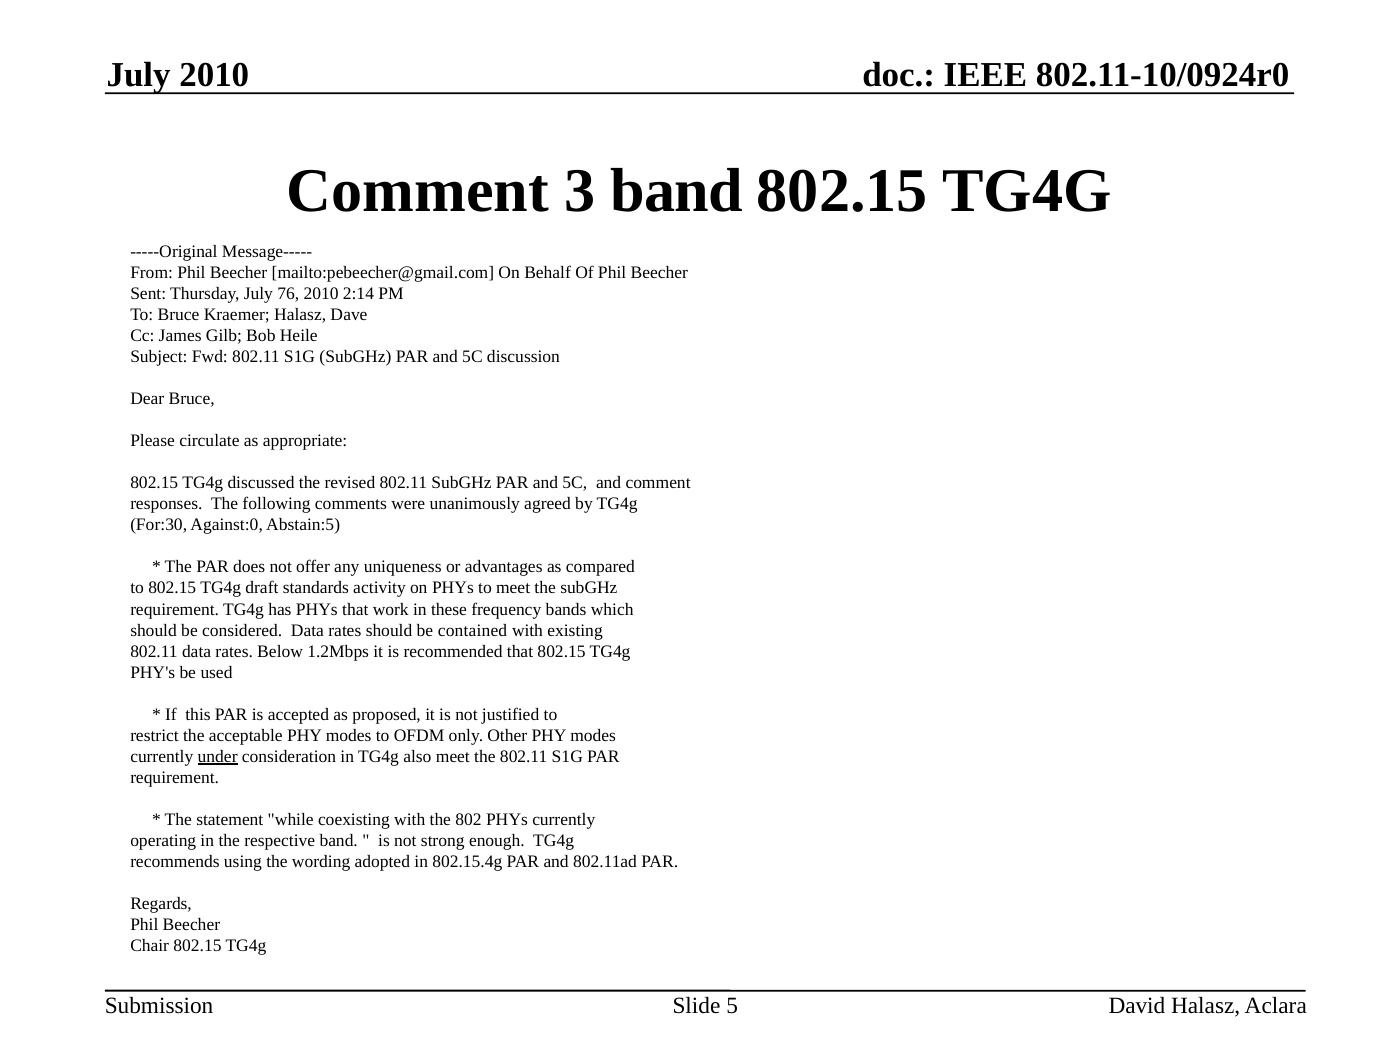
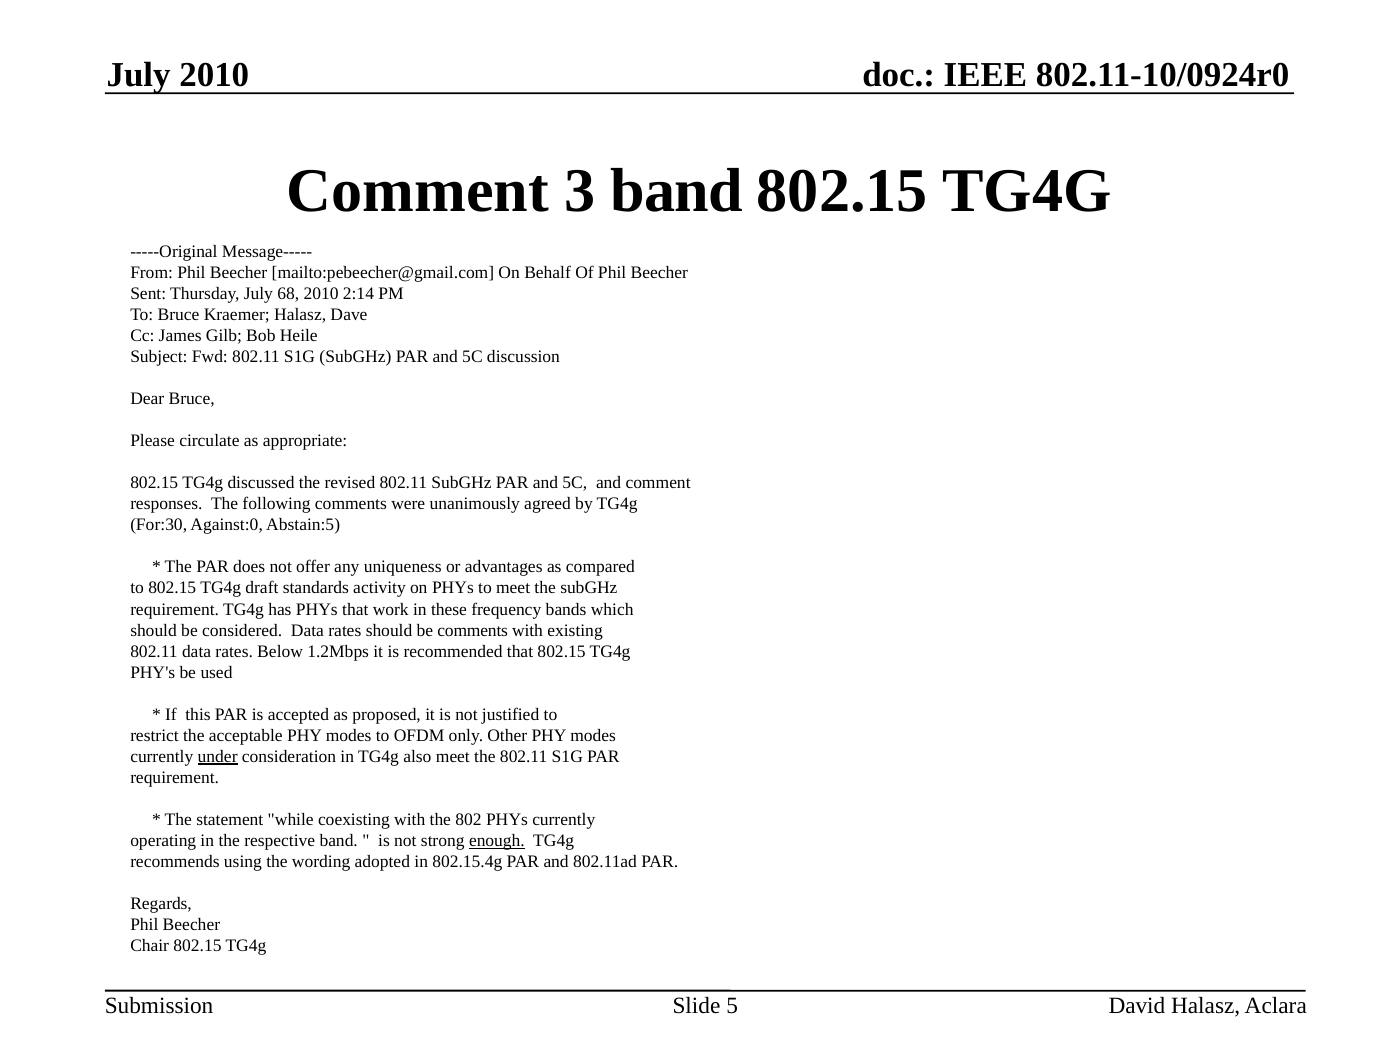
76: 76 -> 68
be contained: contained -> comments
enough underline: none -> present
